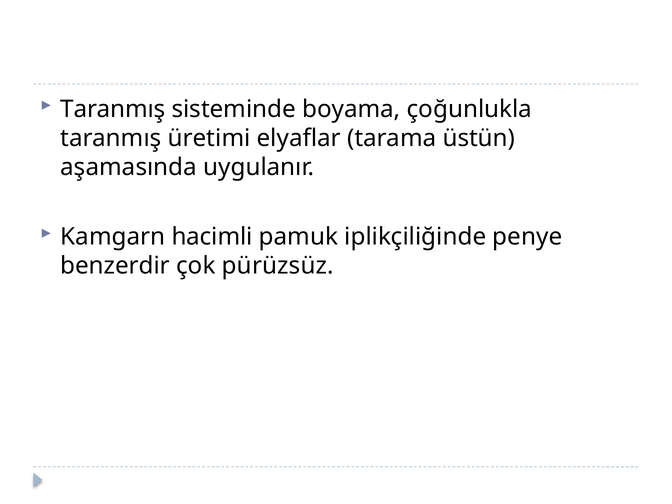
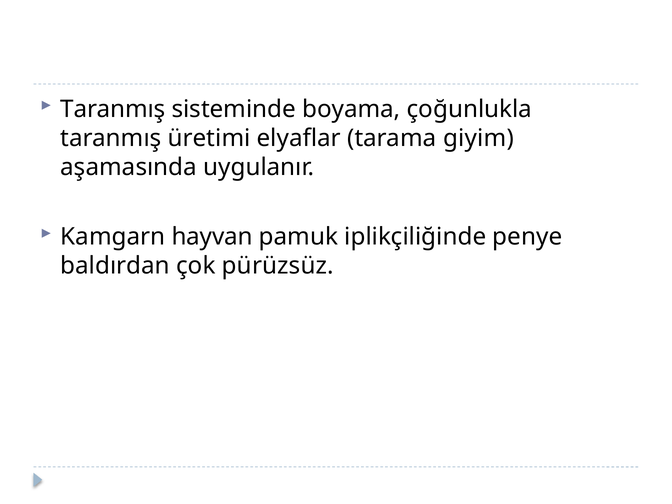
üstün: üstün -> giyim
hacimli: hacimli -> hayvan
benzerdir: benzerdir -> baldırdan
